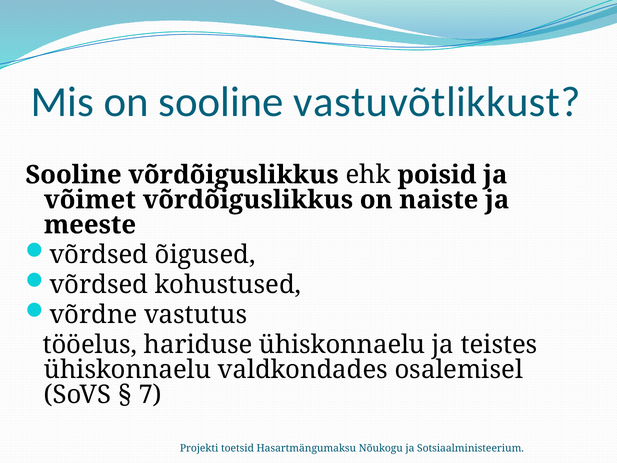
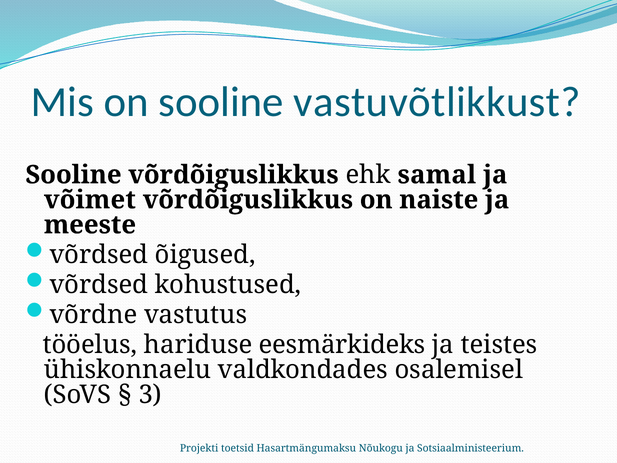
poisid: poisid -> samal
hariduse ühiskonnaelu: ühiskonnaelu -> eesmärkideks
7: 7 -> 3
